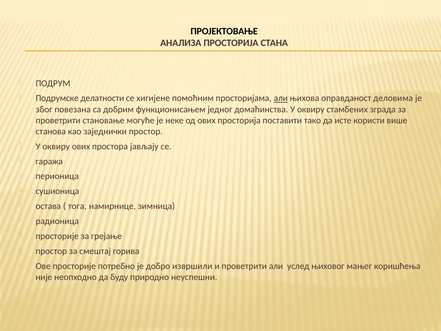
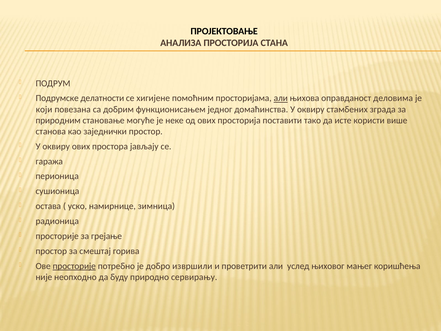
због: због -> који
проветрити at (58, 120): проветрити -> природним
тога: тога -> уско
просторије at (74, 266) underline: none -> present
неуспешни: неуспешни -> сервирању
